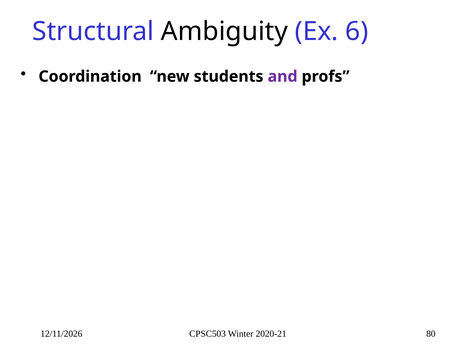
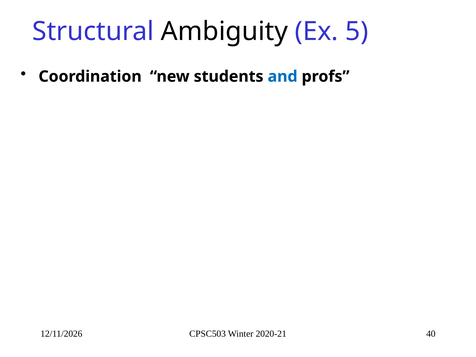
6: 6 -> 5
and colour: purple -> blue
80: 80 -> 40
